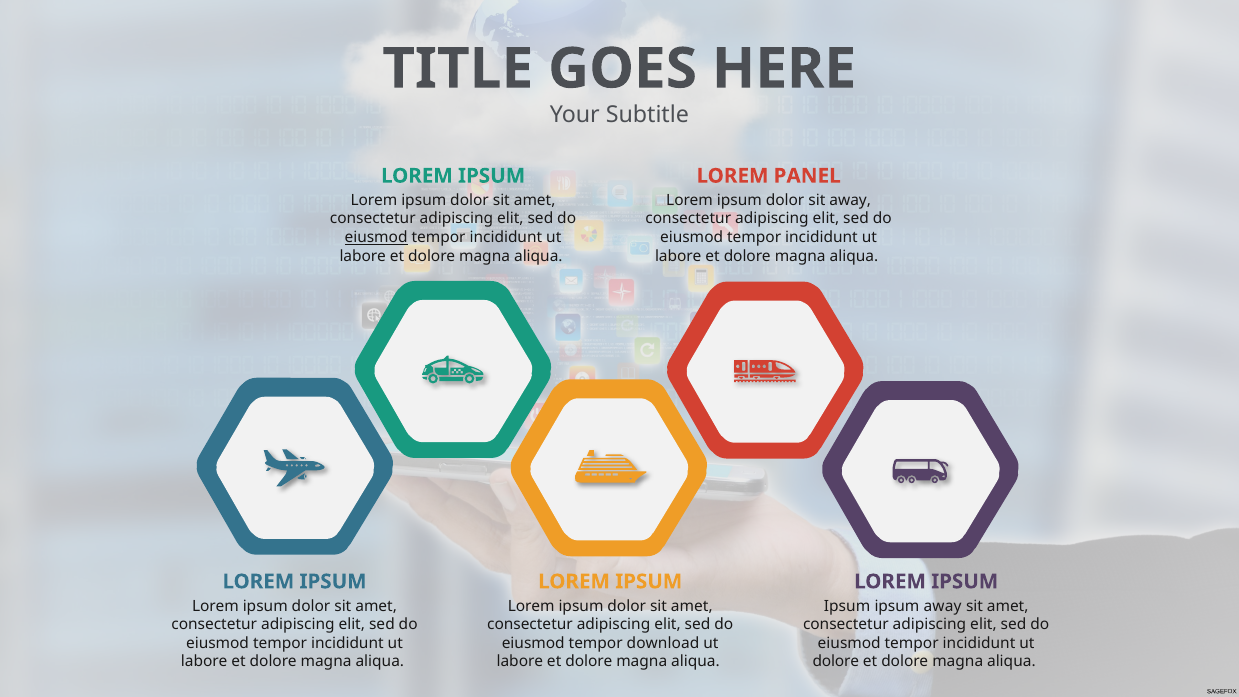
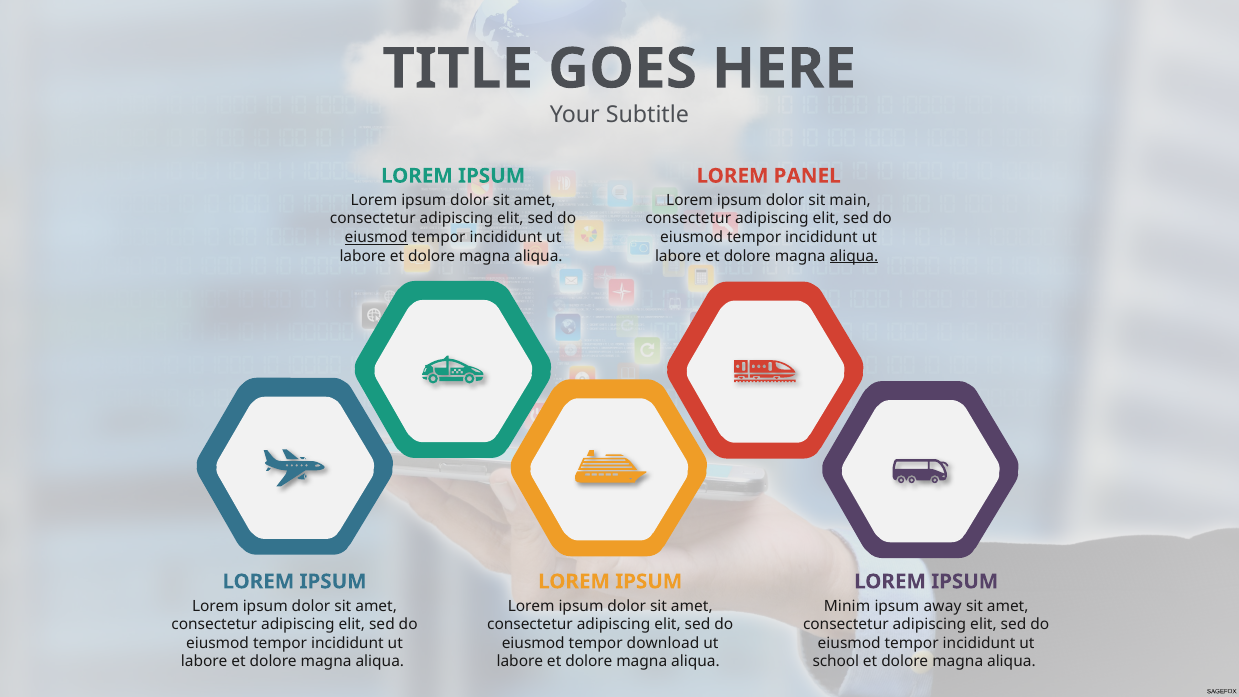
sit away: away -> main
aliqua at (854, 256) underline: none -> present
Ipsum at (847, 606): Ipsum -> Minim
dolore at (836, 662): dolore -> school
